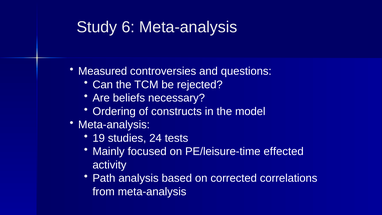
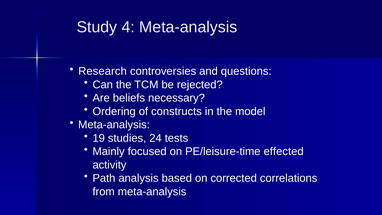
6: 6 -> 4
Measured: Measured -> Research
